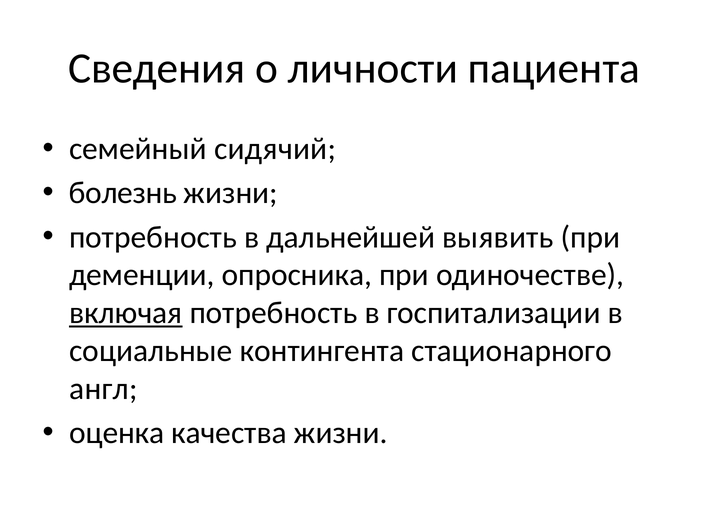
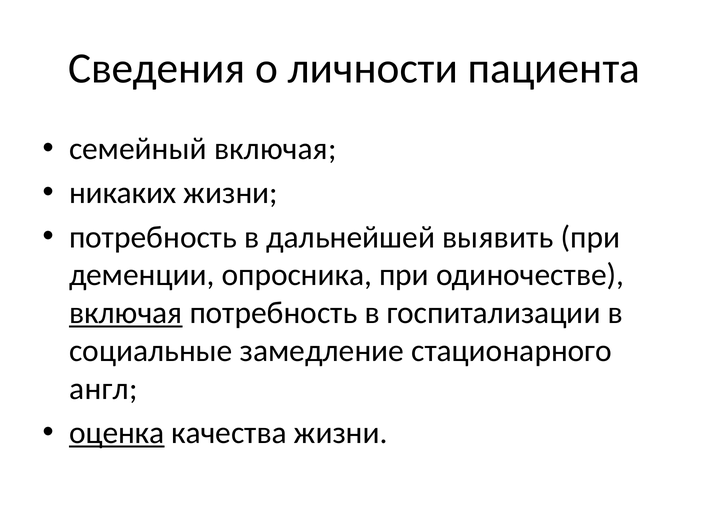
семейный сидячий: сидячий -> включая
болезнь: болезнь -> никаких
контингента: контингента -> замедление
оценка underline: none -> present
